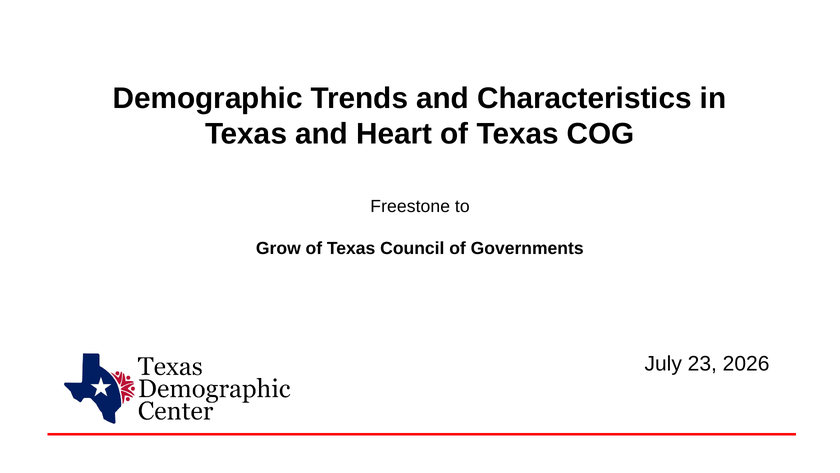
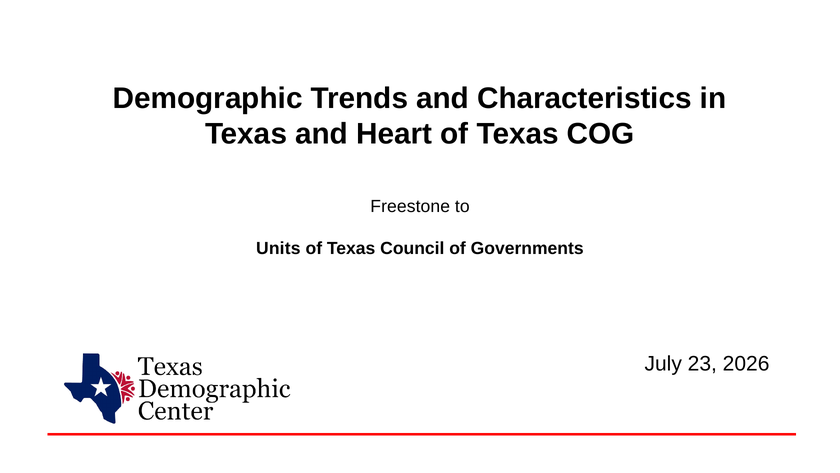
Grow: Grow -> Units
